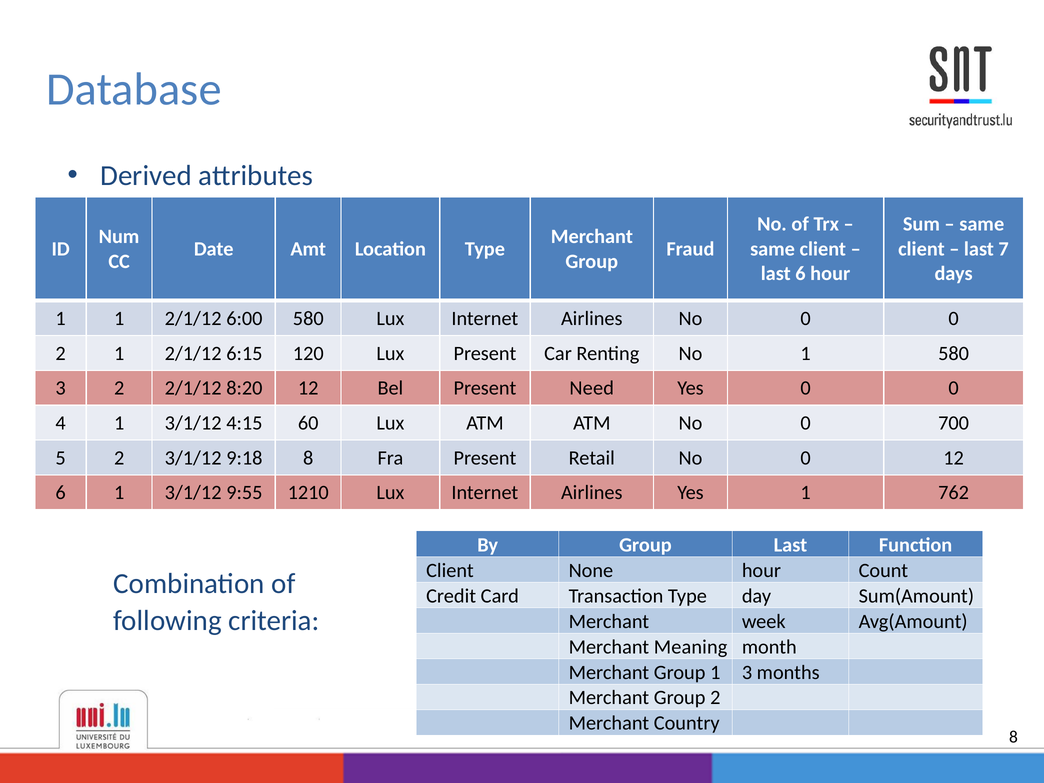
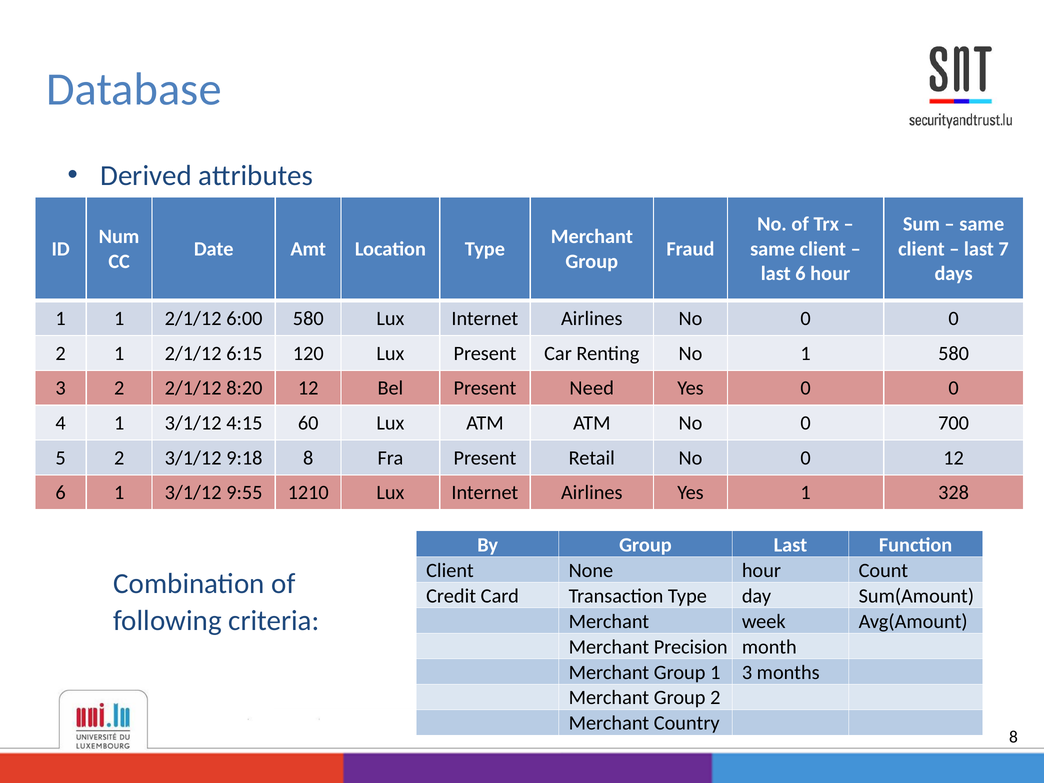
762: 762 -> 328
Meaning: Meaning -> Precision
